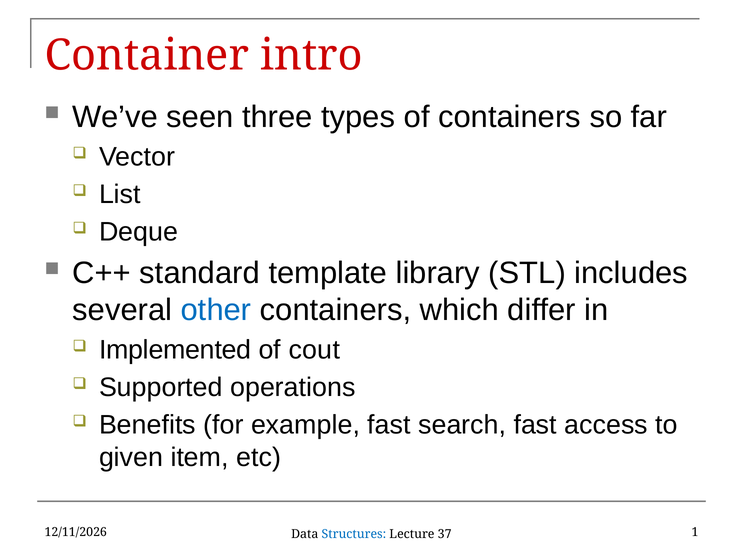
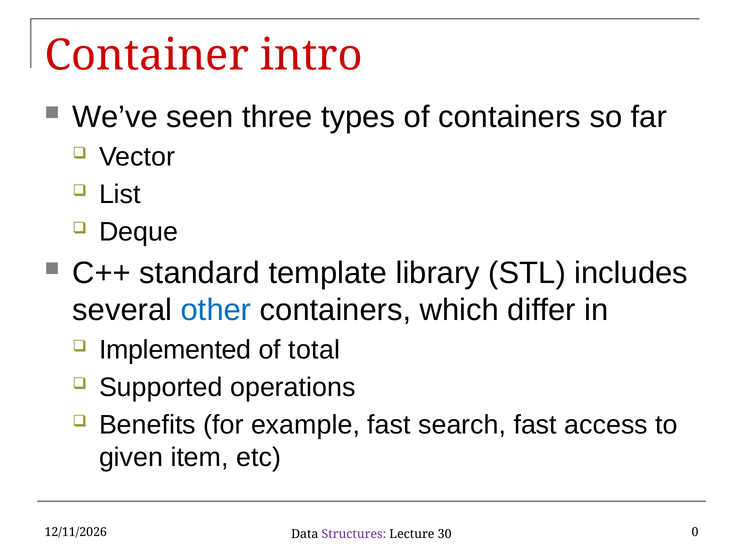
cout: cout -> total
1: 1 -> 0
Structures colour: blue -> purple
37: 37 -> 30
